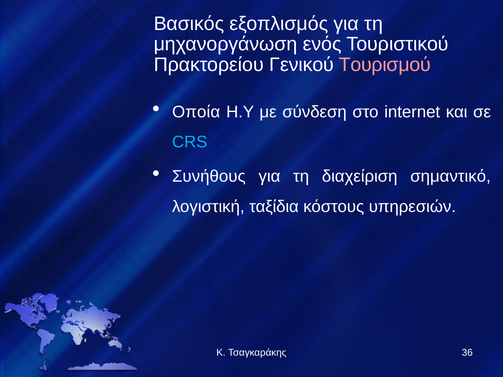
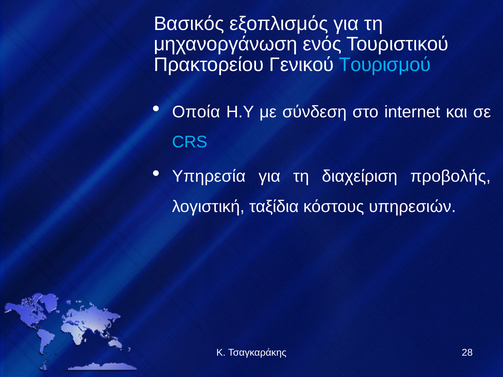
Τουρισμού colour: pink -> light blue
Συνήθους: Συνήθους -> Υπηρεσία
σημαντικό: σημαντικό -> προβολής
36: 36 -> 28
